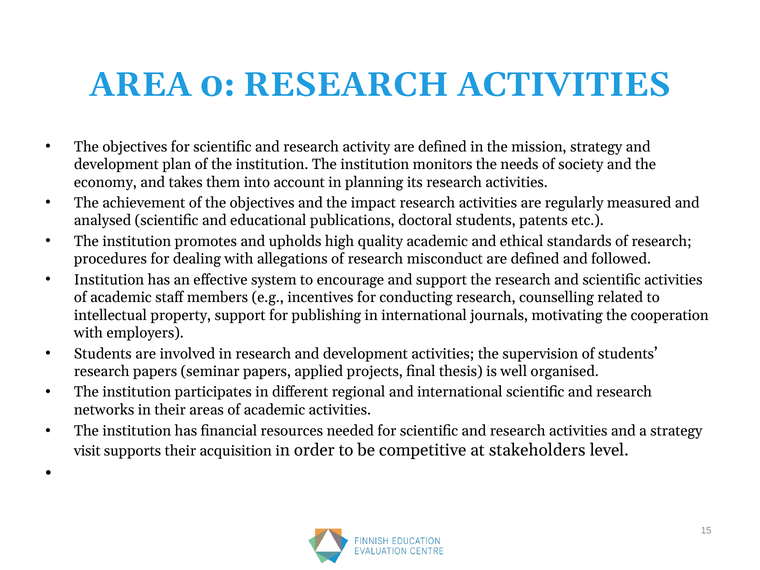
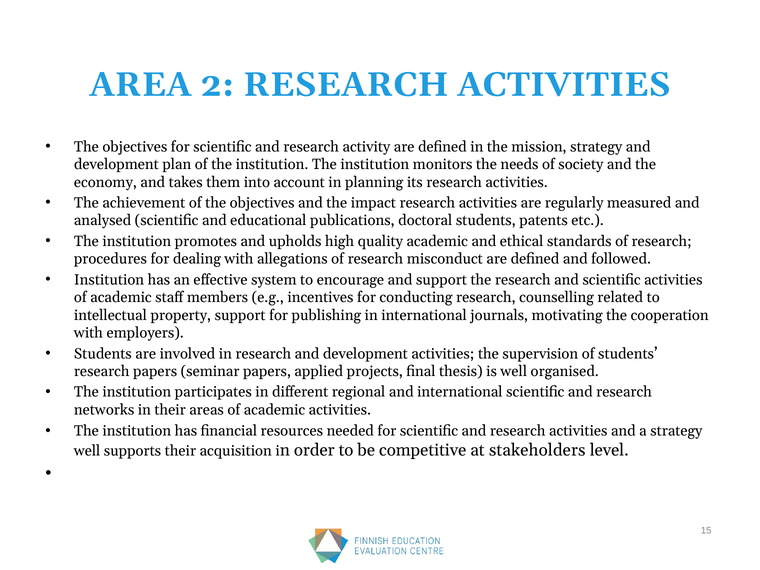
0: 0 -> 2
visit at (87, 451): visit -> well
